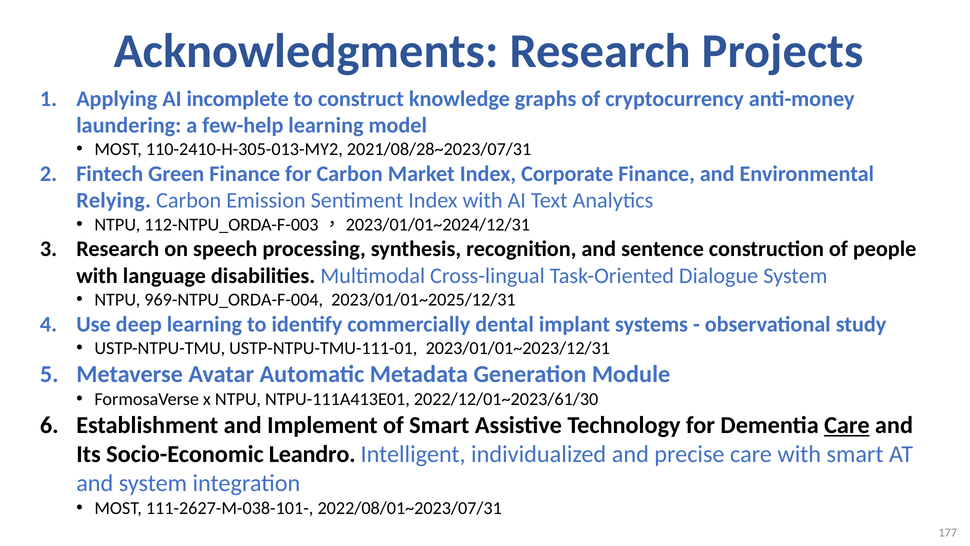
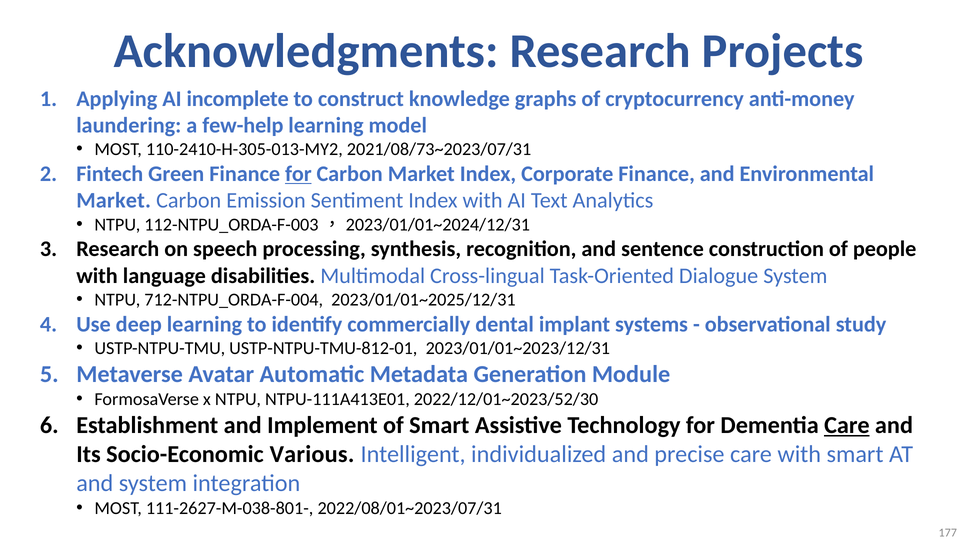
2021/08/28~2023/07/31: 2021/08/28~2023/07/31 -> 2021/08/73~2023/07/31
for at (298, 174) underline: none -> present
Relying at (114, 200): Relying -> Market
969-NTPU_ORDA-F-004: 969-NTPU_ORDA-F-004 -> 712-NTPU_ORDA-F-004
USTP-NTPU-TMU-111-01: USTP-NTPU-TMU-111-01 -> USTP-NTPU-TMU-812-01
2022/12/01~2023/61/30: 2022/12/01~2023/61/30 -> 2022/12/01~2023/52/30
Leandro: Leandro -> Various
111-2627-M-038-101-: 111-2627-M-038-101- -> 111-2627-M-038-801-
